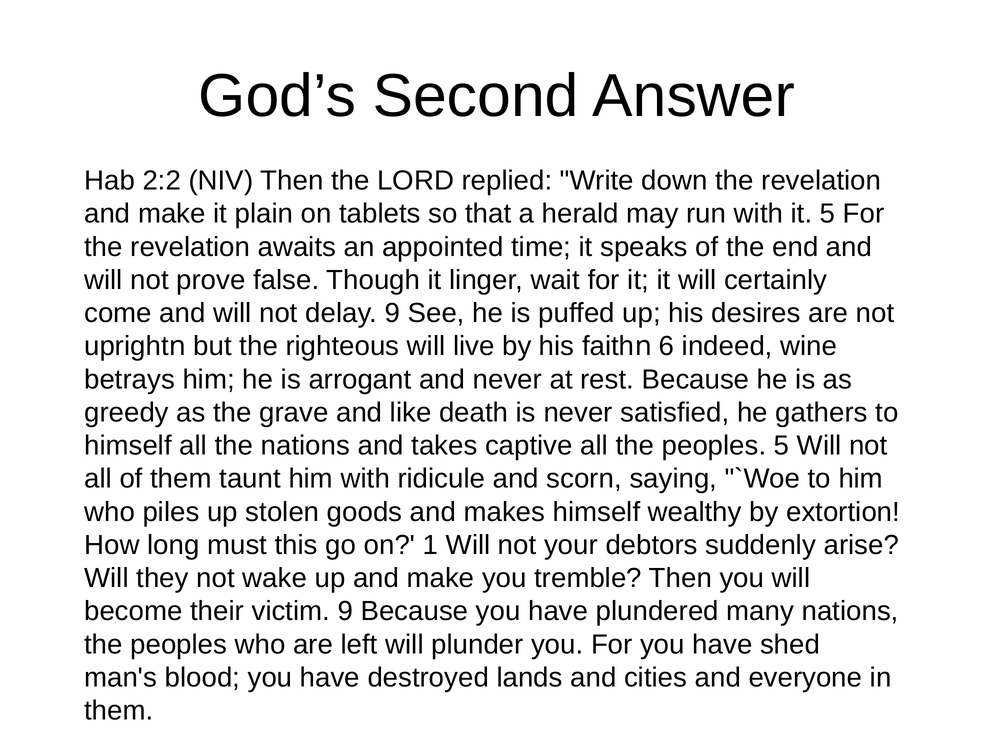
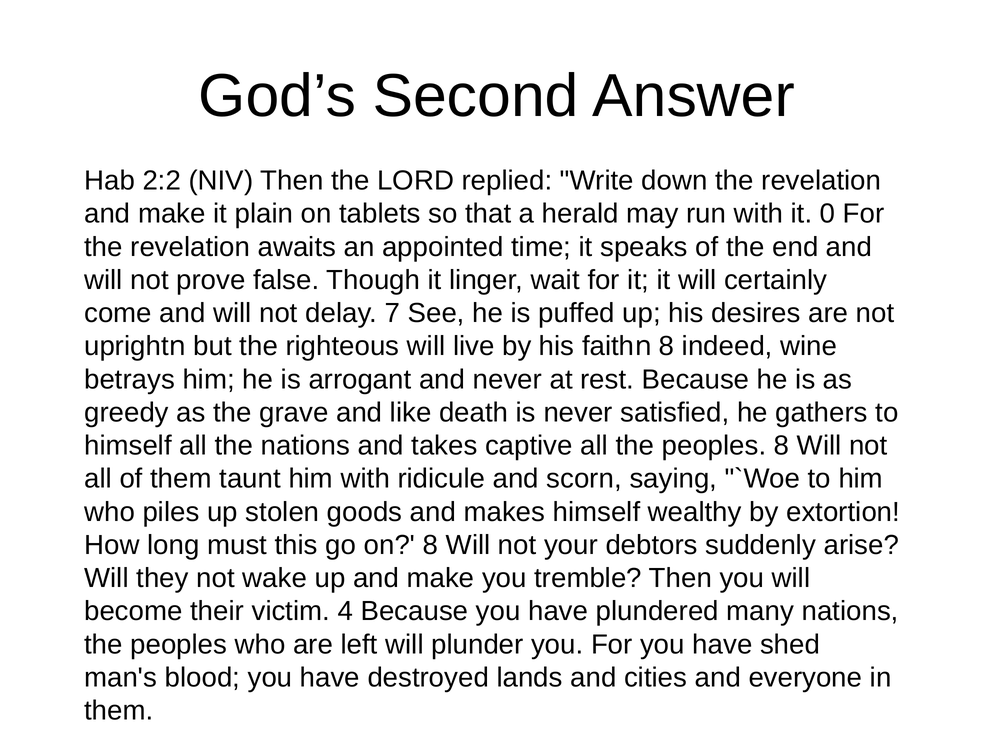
it 5: 5 -> 0
delay 9: 9 -> 7
6 at (667, 347): 6 -> 8
peoples 5: 5 -> 8
on 1: 1 -> 8
victim 9: 9 -> 4
